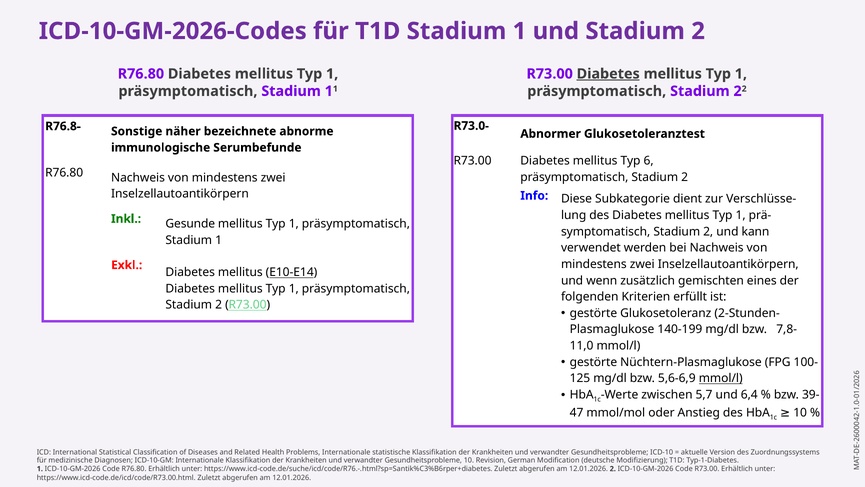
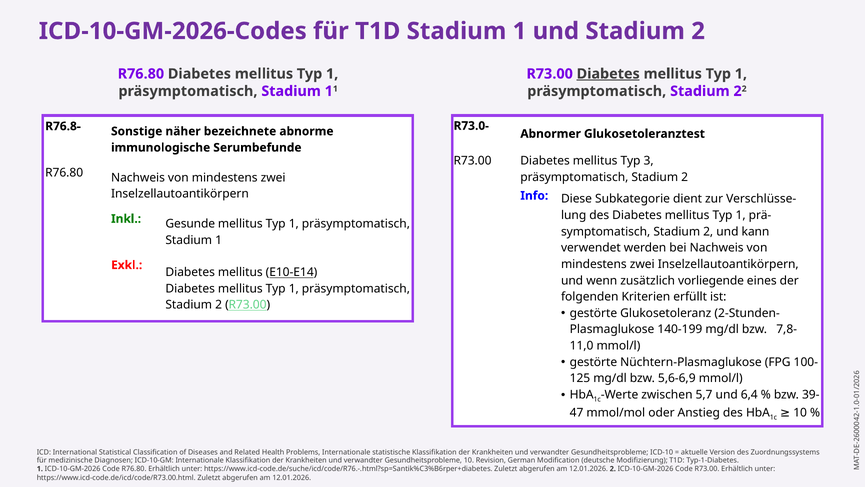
Typ 6: 6 -> 3
gemischten: gemischten -> vorliegende
mmol/l at (721, 378) underline: present -> none
